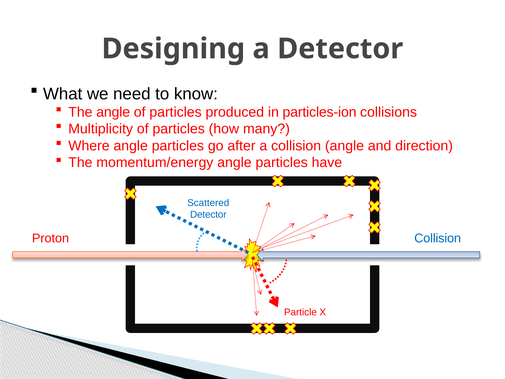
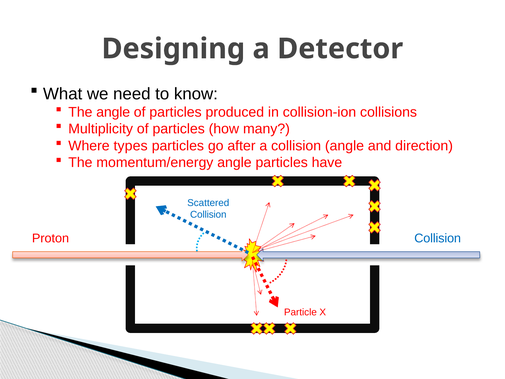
particles-ion: particles-ion -> collision-ion
Where angle: angle -> types
Detector at (208, 214): Detector -> Collision
